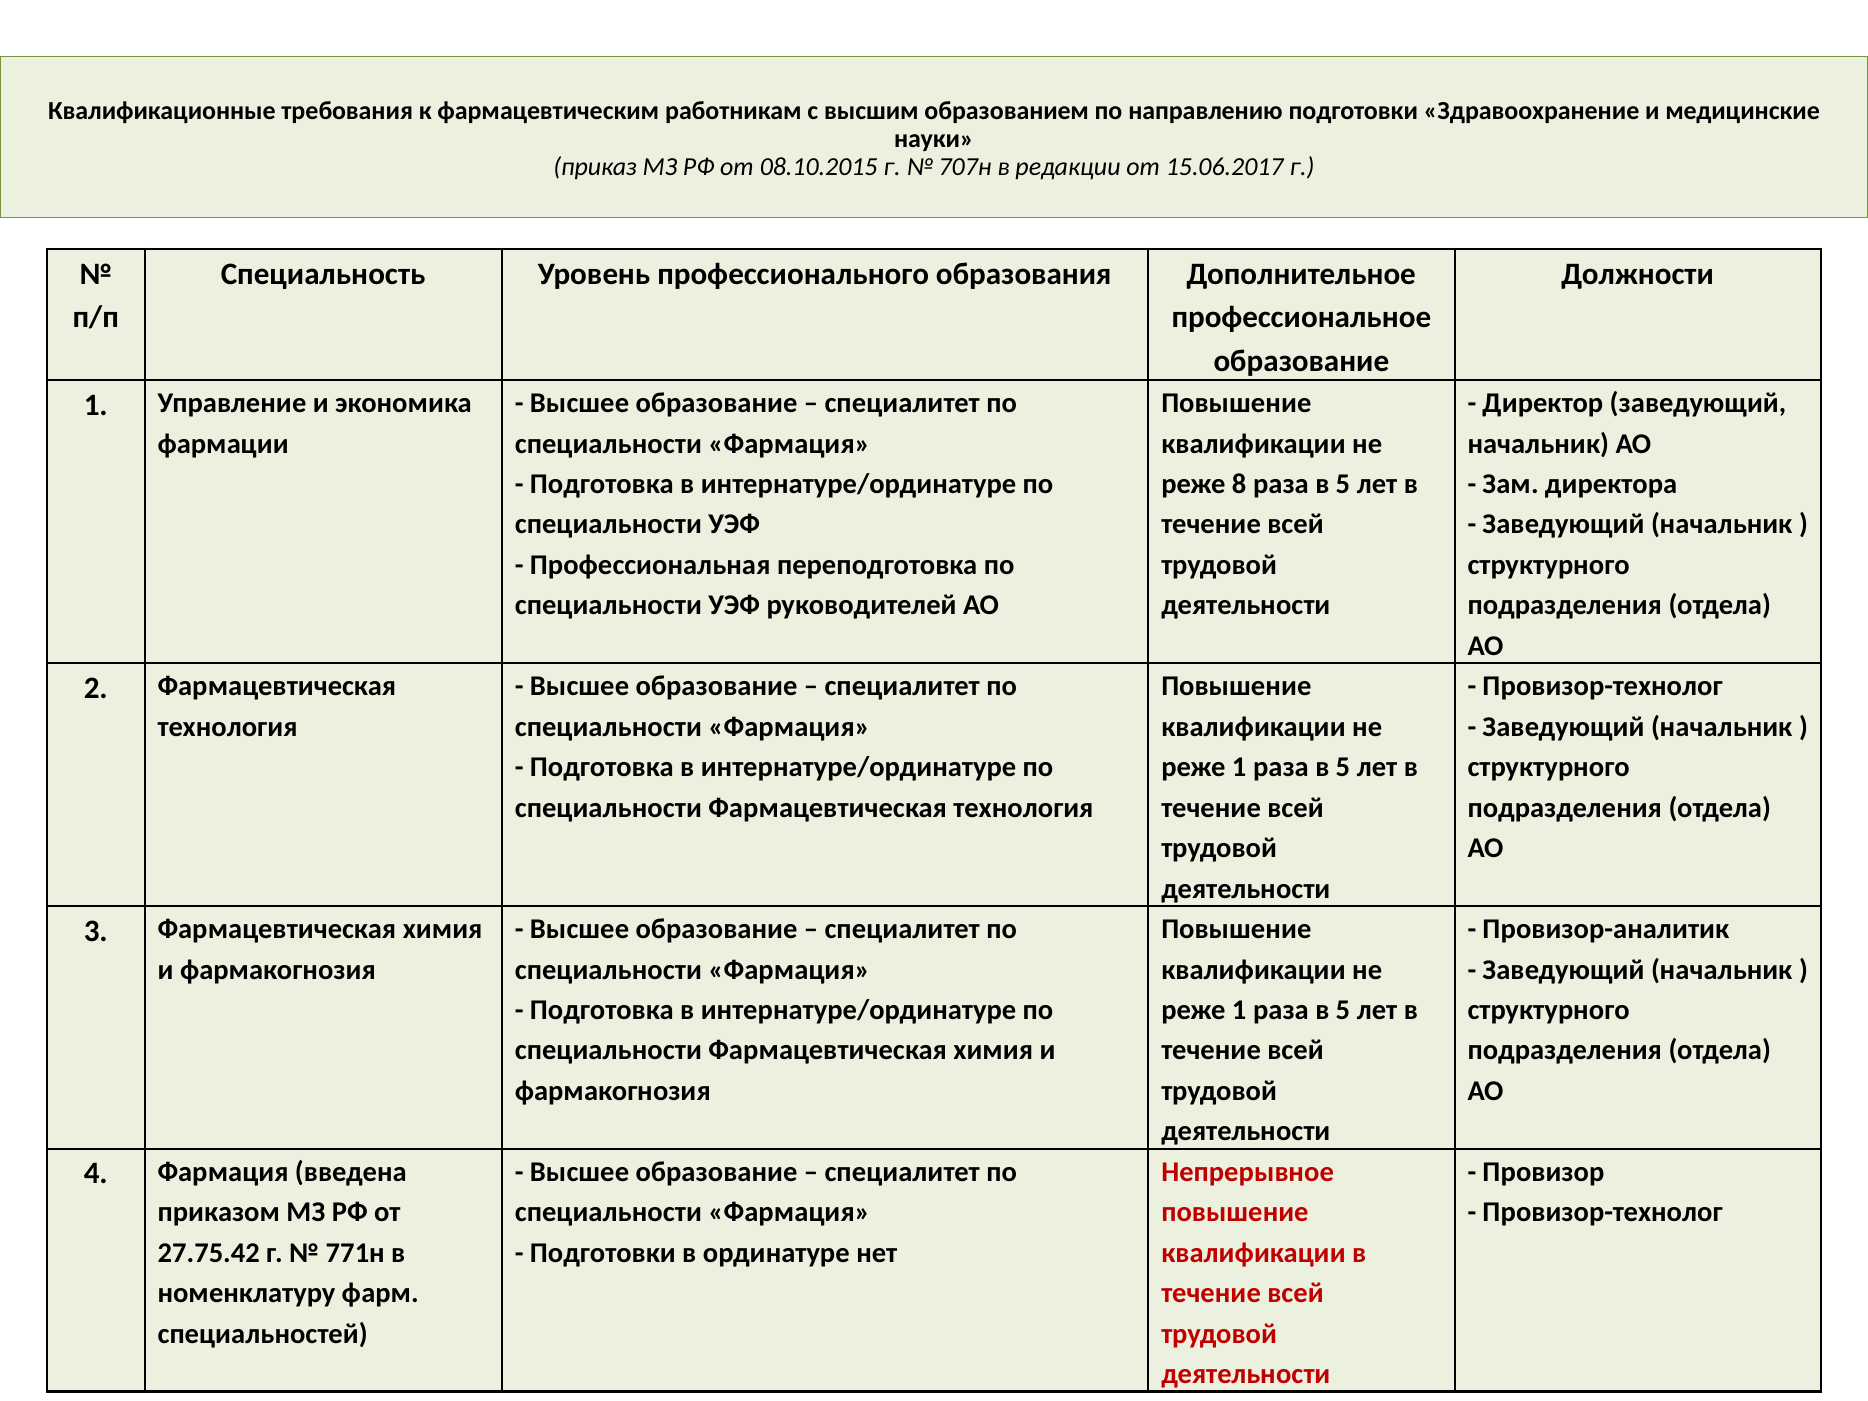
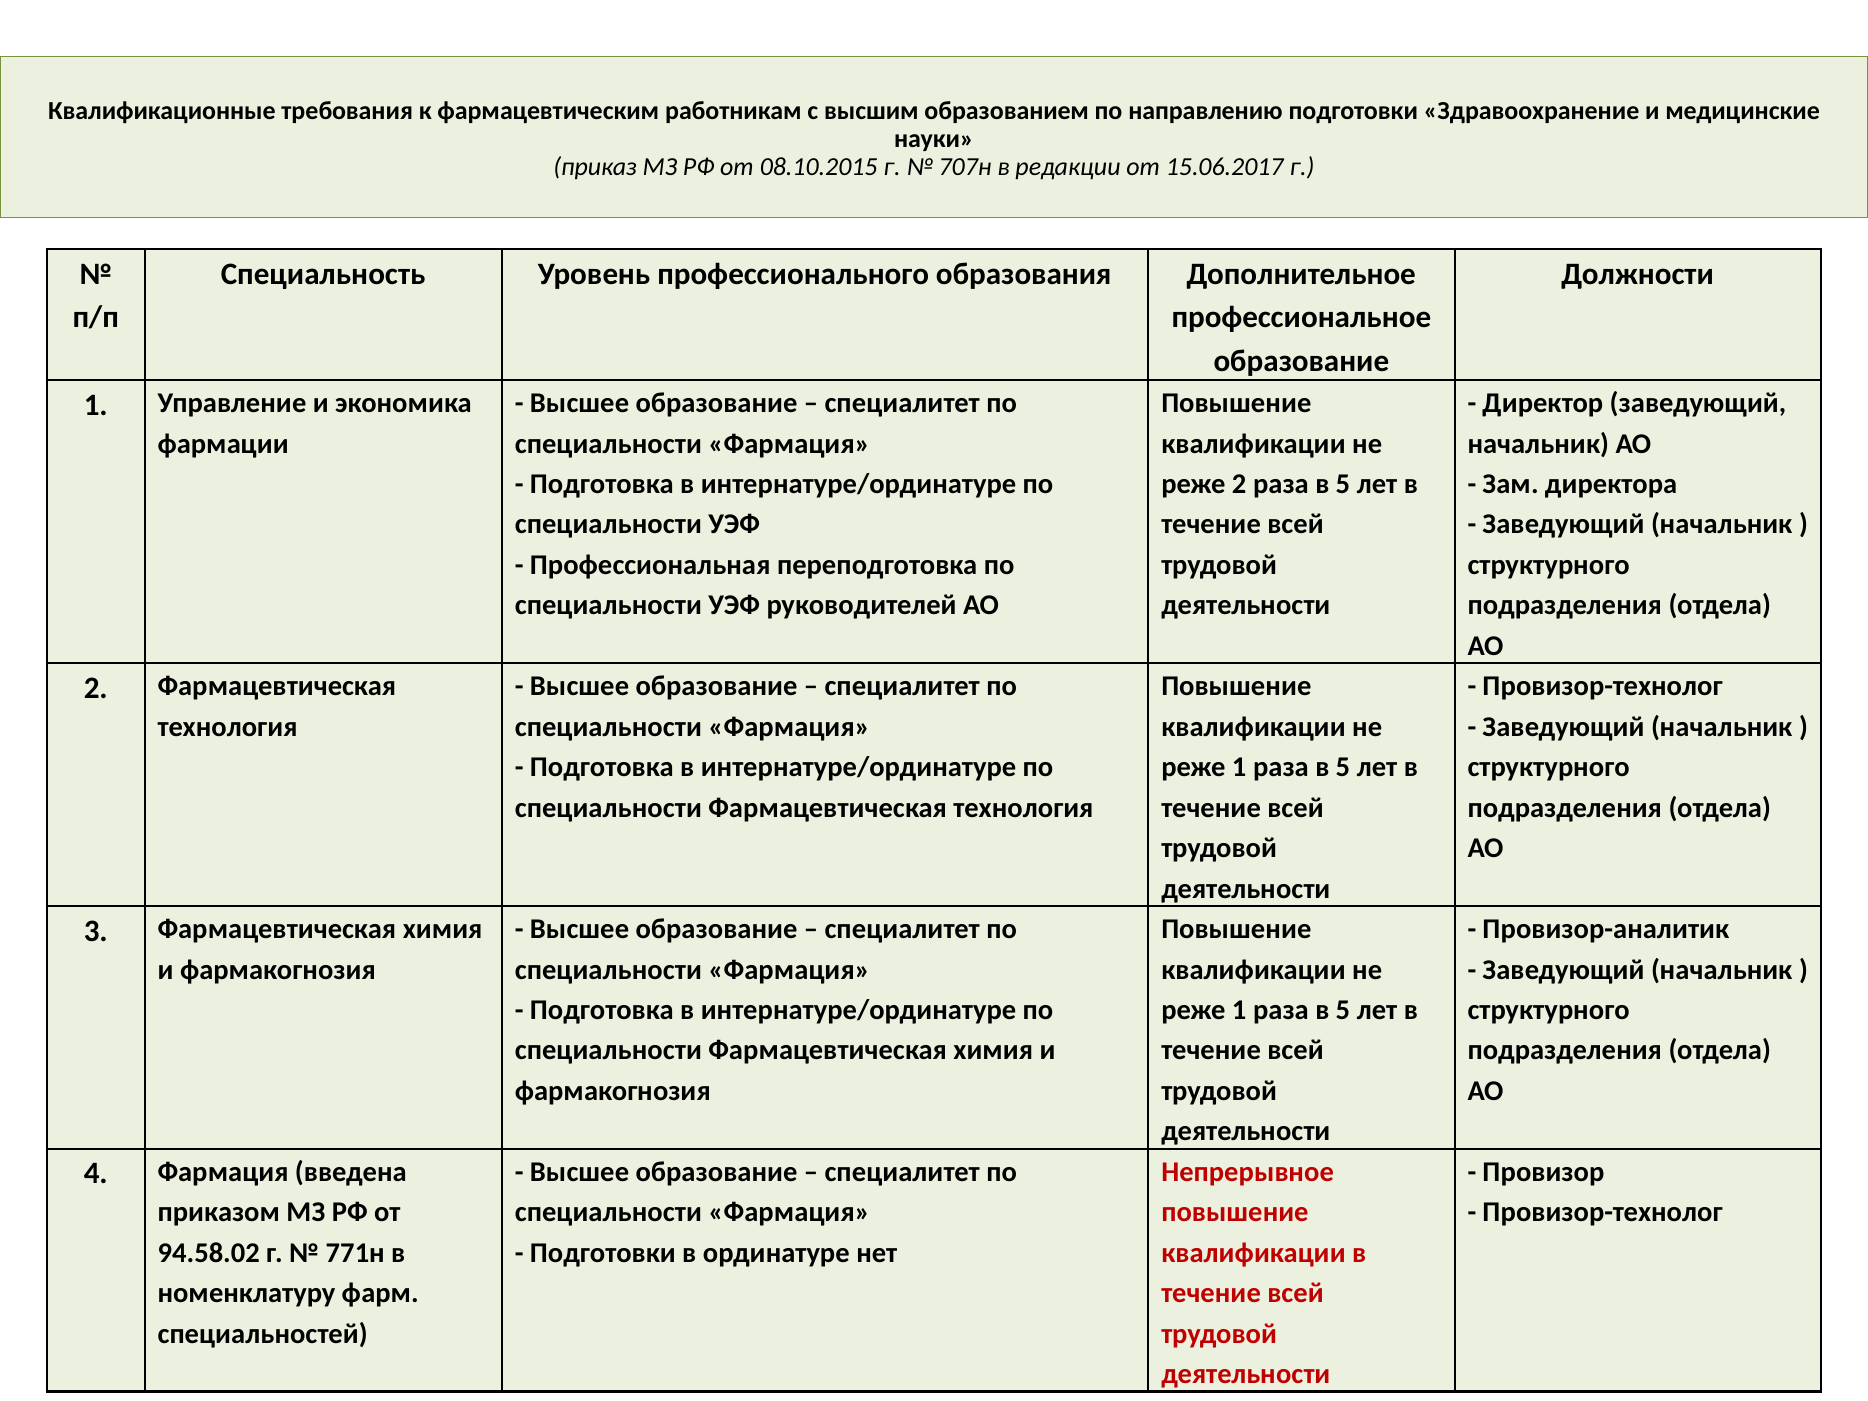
реже 8: 8 -> 2
27.75.42: 27.75.42 -> 94.58.02
